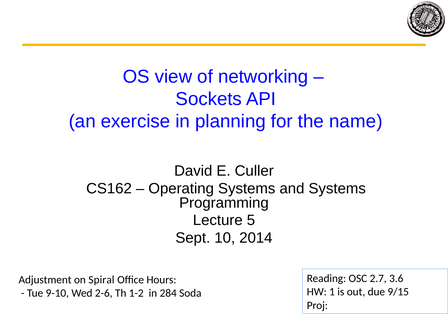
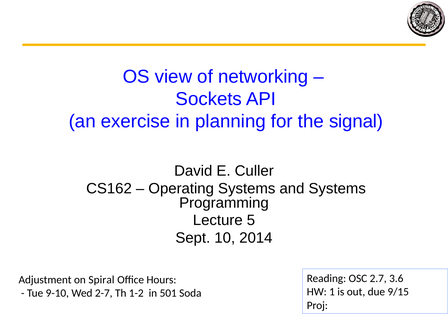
name: name -> signal
2-6: 2-6 -> 2-7
284: 284 -> 501
